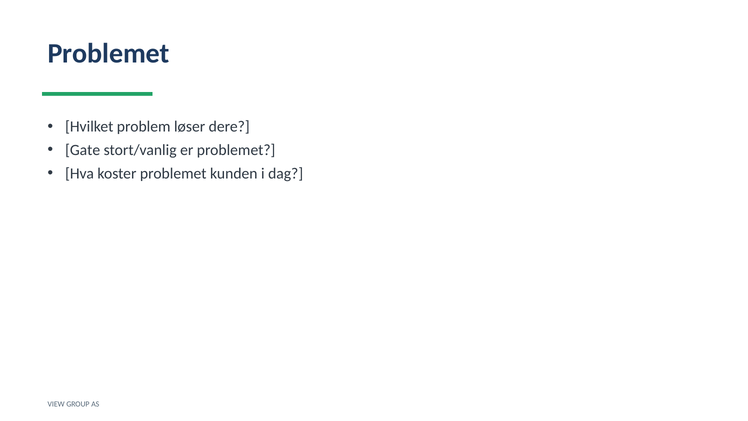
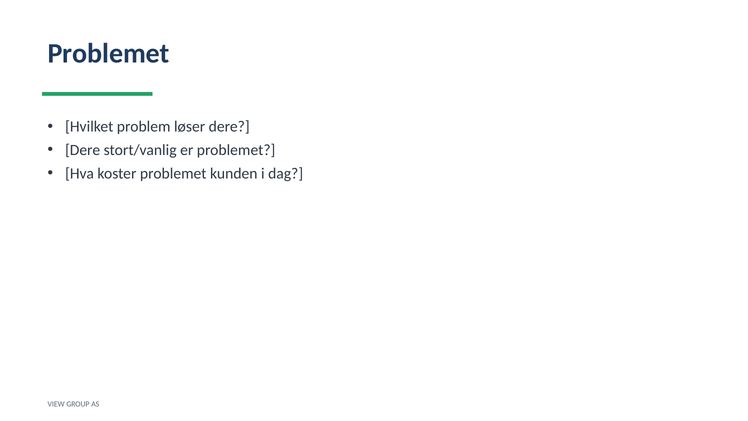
Gate at (83, 150): Gate -> Dere
